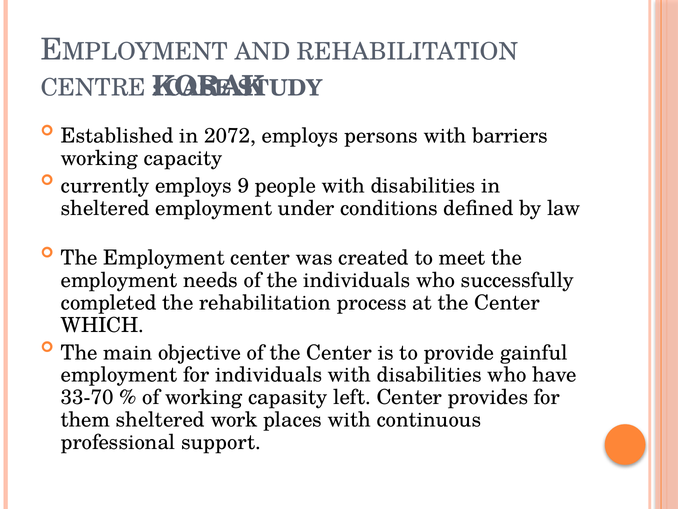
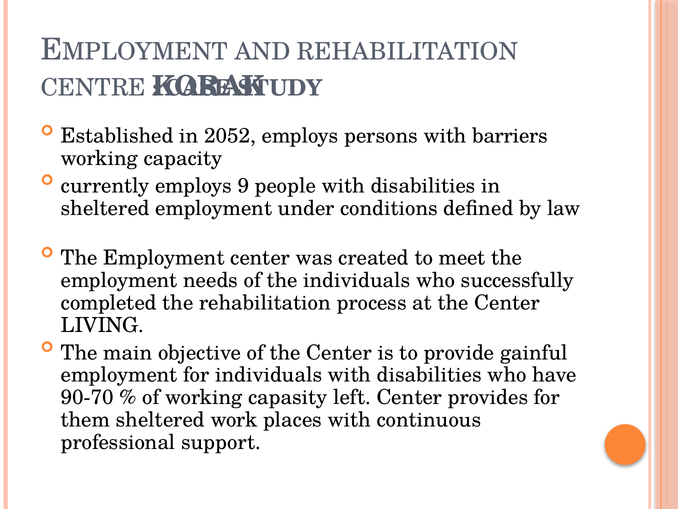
2072: 2072 -> 2052
WHICH: WHICH -> LIVING
33-70: 33-70 -> 90-70
